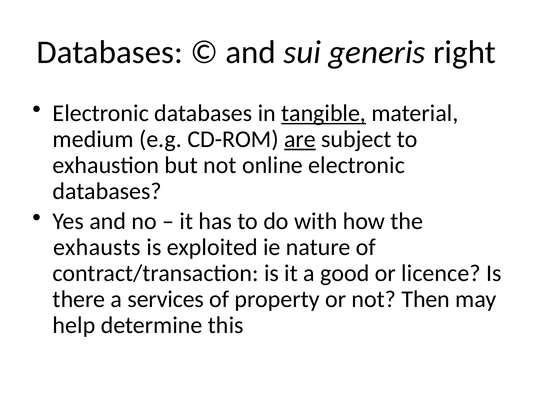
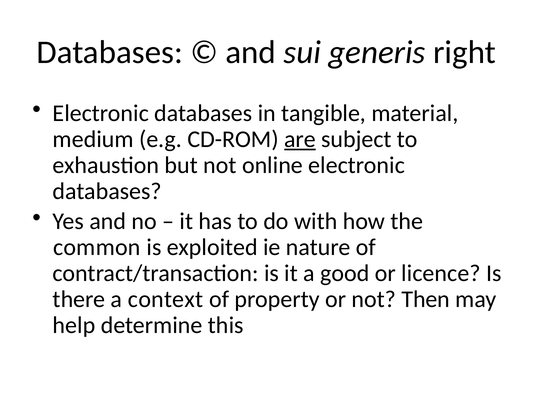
tangible underline: present -> none
exhausts: exhausts -> common
services: services -> context
